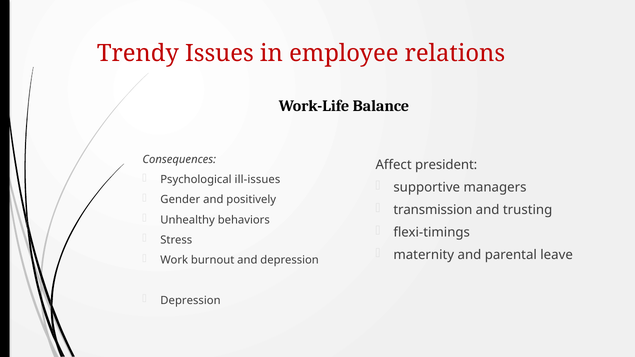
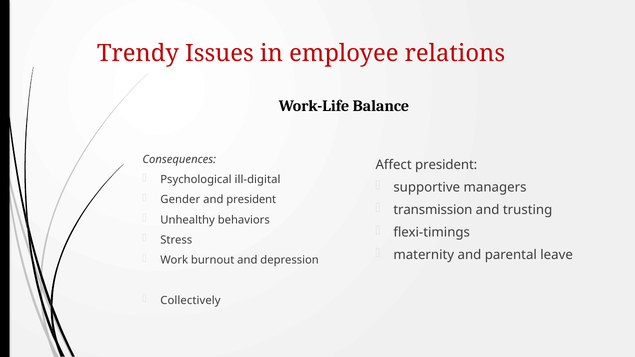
ill-issues: ill-issues -> ill-digital
and positively: positively -> president
Depression at (191, 300): Depression -> Collectively
